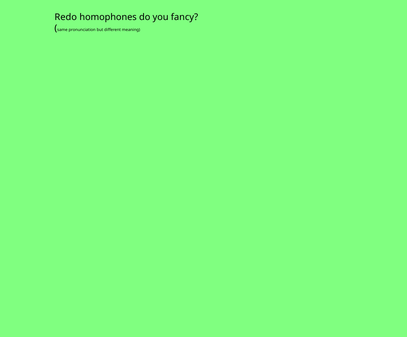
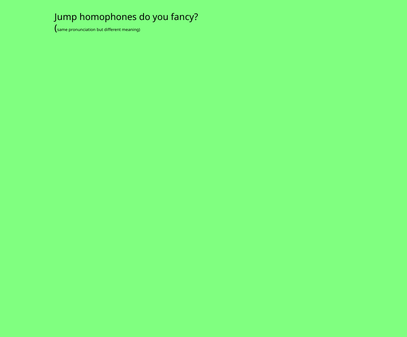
Redo: Redo -> Jump
